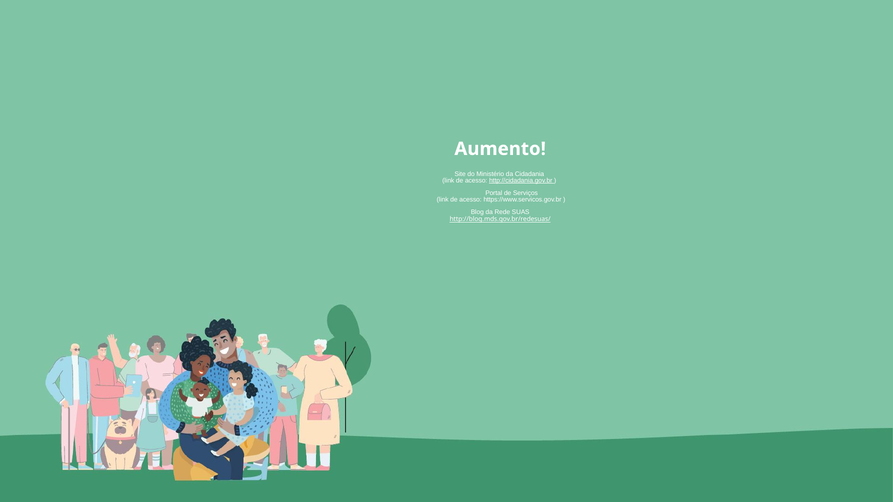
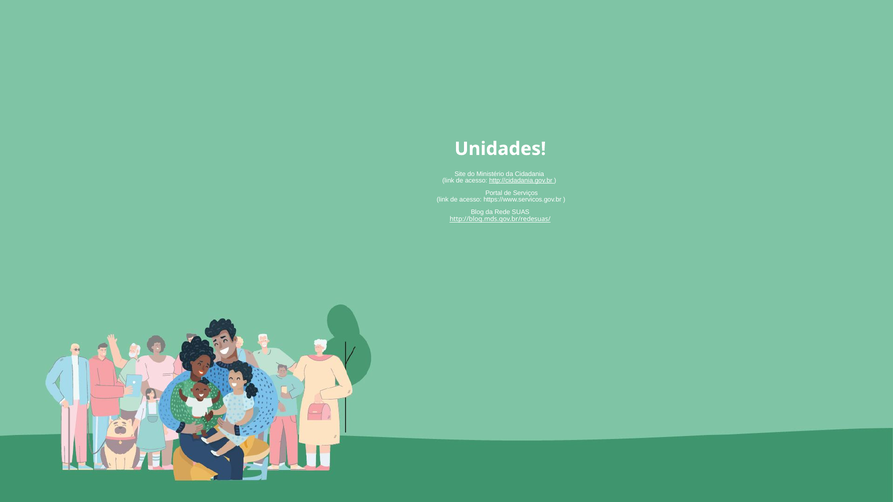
Aumento: Aumento -> Unidades
